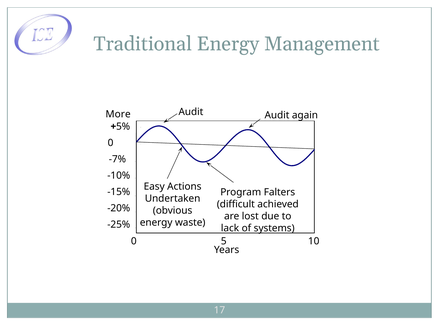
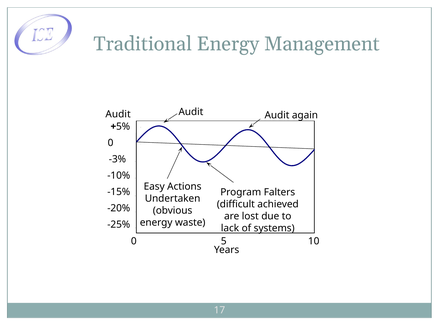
More at (118, 114): More -> Audit
-7%: -7% -> -3%
